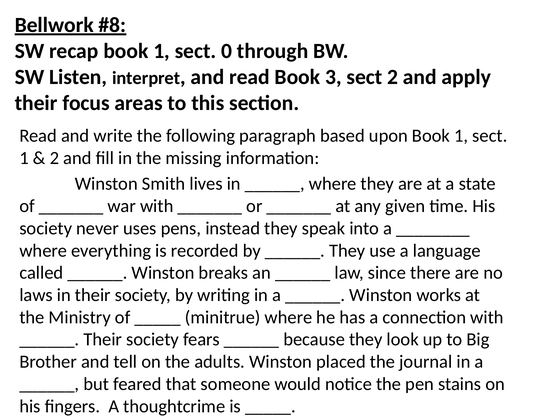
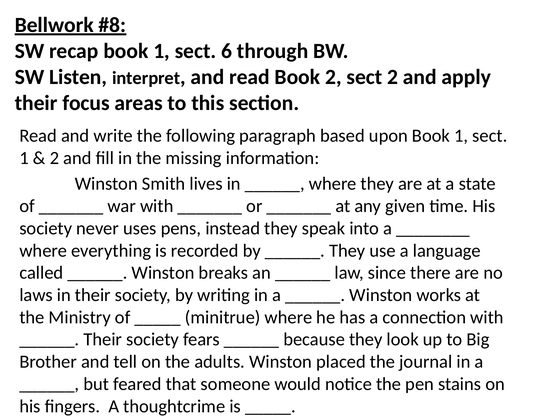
0: 0 -> 6
Book 3: 3 -> 2
